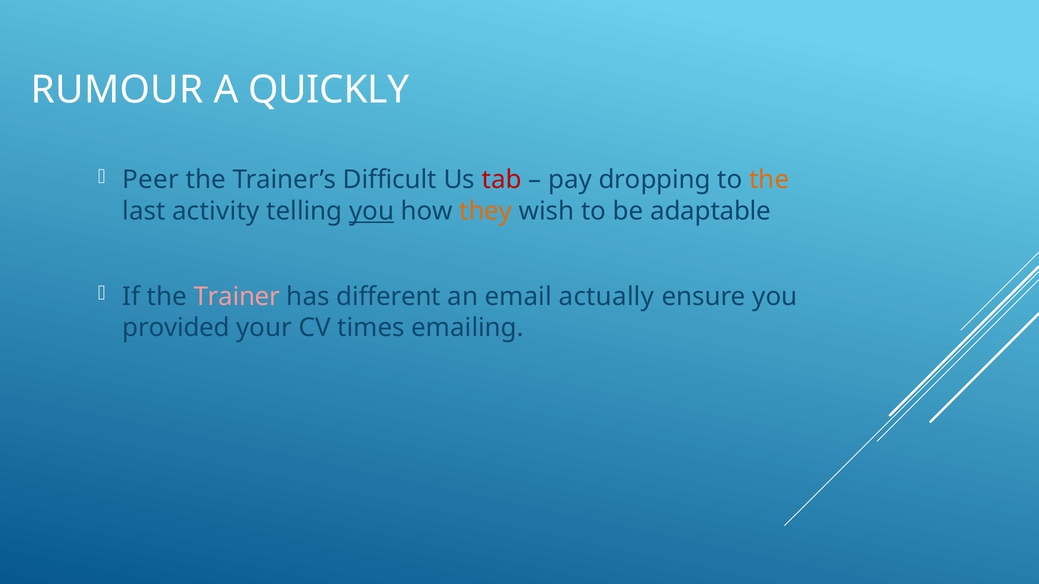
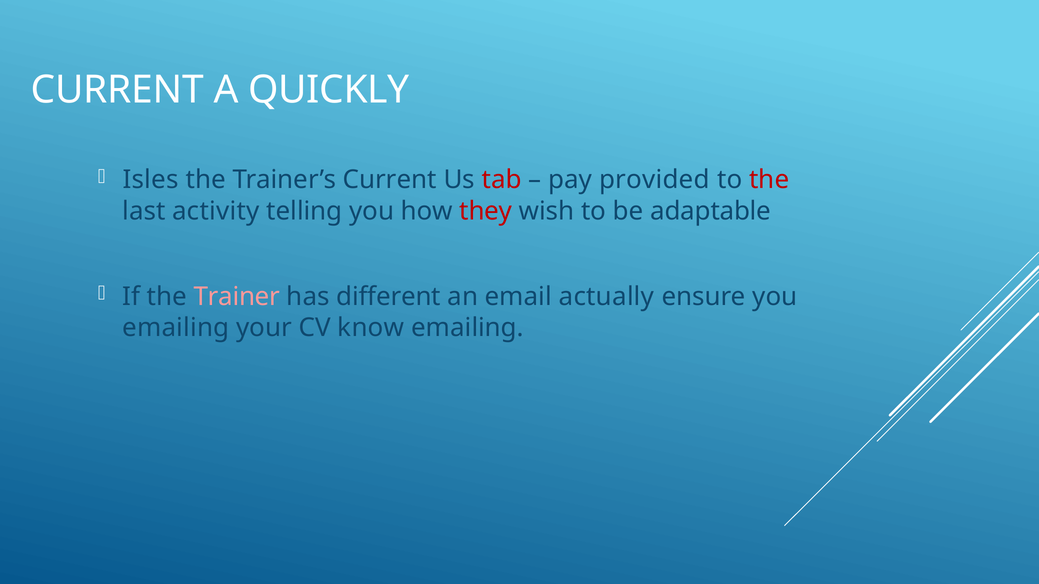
RUMOUR at (117, 90): RUMOUR -> CURRENT
Peer: Peer -> Isles
Trainer’s Difficult: Difficult -> Current
dropping: dropping -> provided
the at (769, 180) colour: orange -> red
you at (372, 211) underline: present -> none
they colour: orange -> red
provided at (176, 328): provided -> emailing
times: times -> know
